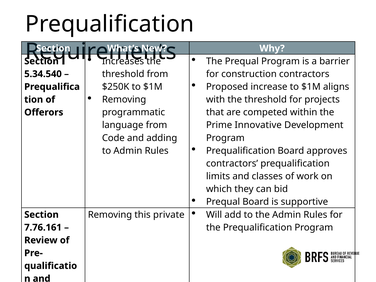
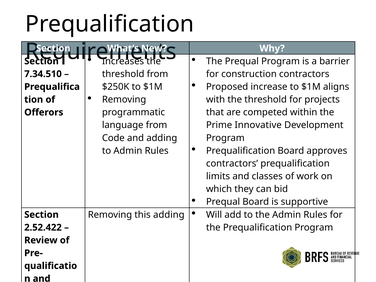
5.34.540: 5.34.540 -> 7.34.510
this private: private -> adding
7.76.161: 7.76.161 -> 2.52.422
